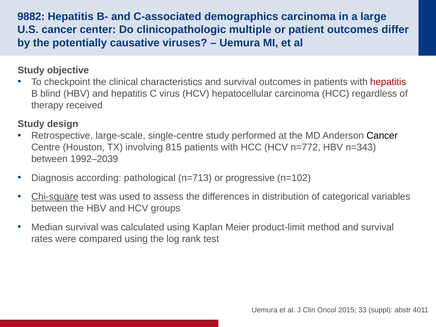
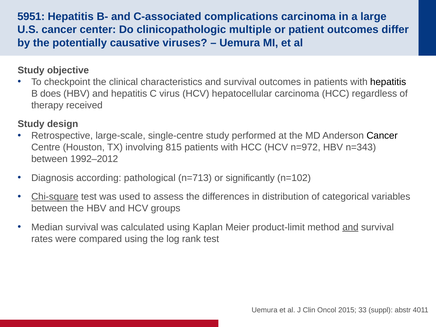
9882: 9882 -> 5951
demographics: demographics -> complications
hepatitis at (388, 82) colour: red -> black
blind: blind -> does
n=772: n=772 -> n=972
1992–2039: 1992–2039 -> 1992–2012
progressive: progressive -> significantly
and at (350, 227) underline: none -> present
